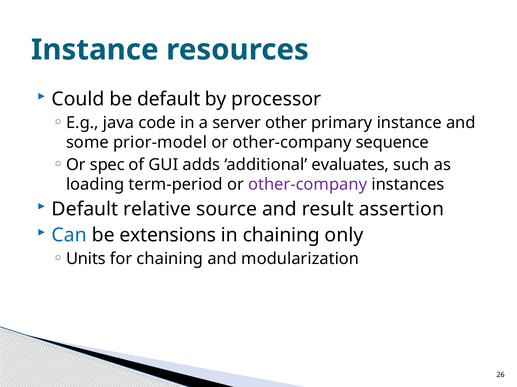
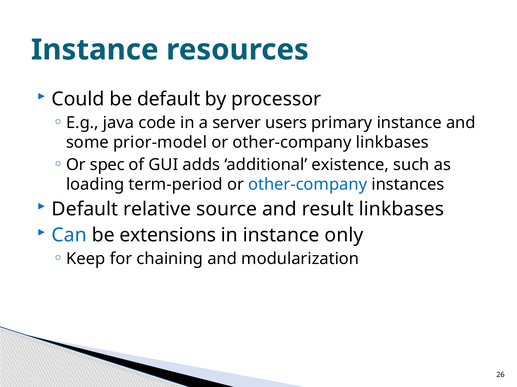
other: other -> users
other-company sequence: sequence -> linkbases
evaluates: evaluates -> existence
other-company at (308, 185) colour: purple -> blue
result assertion: assertion -> linkbases
in chaining: chaining -> instance
Units: Units -> Keep
